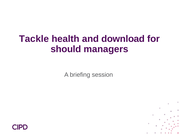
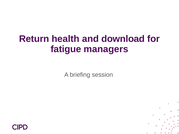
Tackle: Tackle -> Return
should: should -> fatigue
